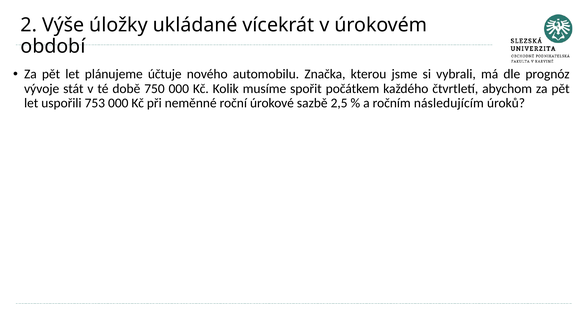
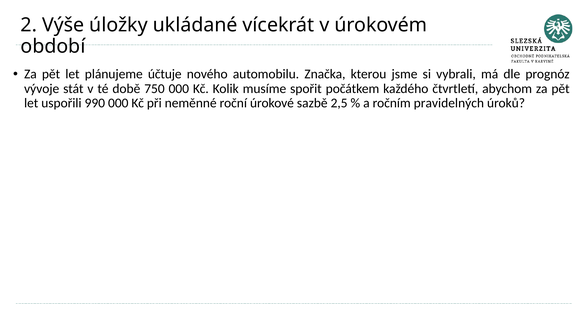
753: 753 -> 990
následujícím: následujícím -> pravidelných
